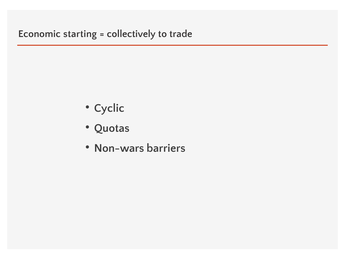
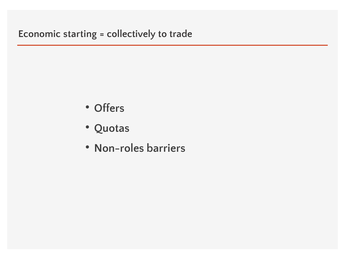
Cyclic: Cyclic -> Offers
Non-wars: Non-wars -> Non-roles
